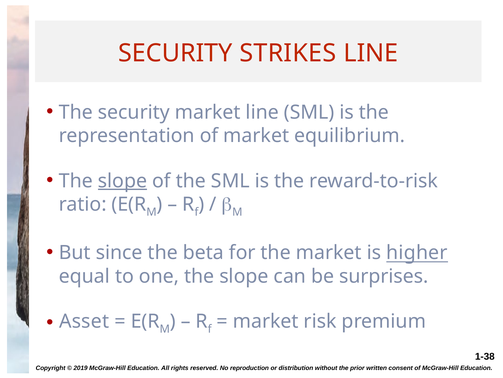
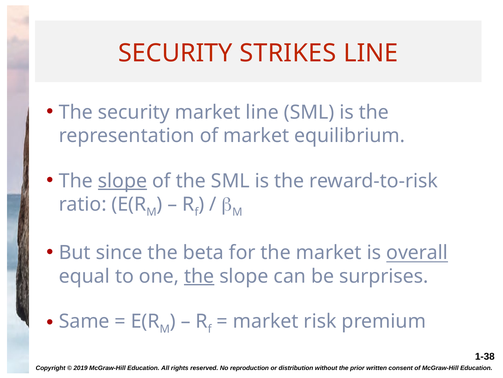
higher: higher -> overall
the at (199, 276) underline: none -> present
Asset: Asset -> Same
